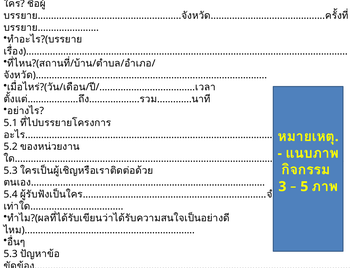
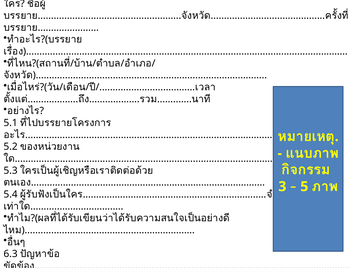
5.3 at (11, 254): 5.3 -> 6.3
